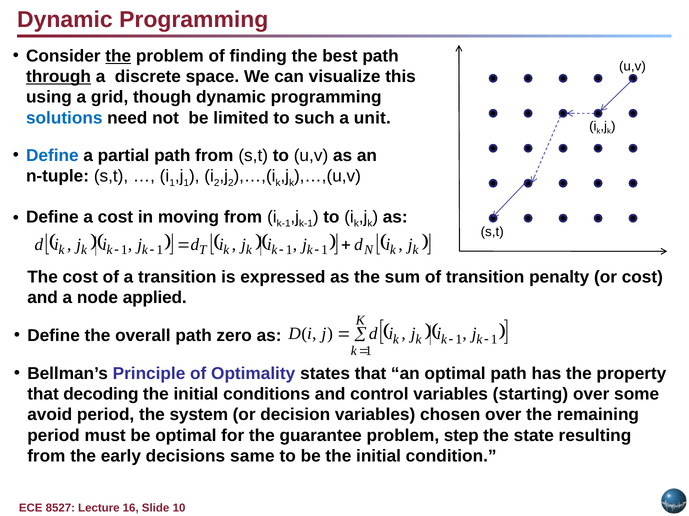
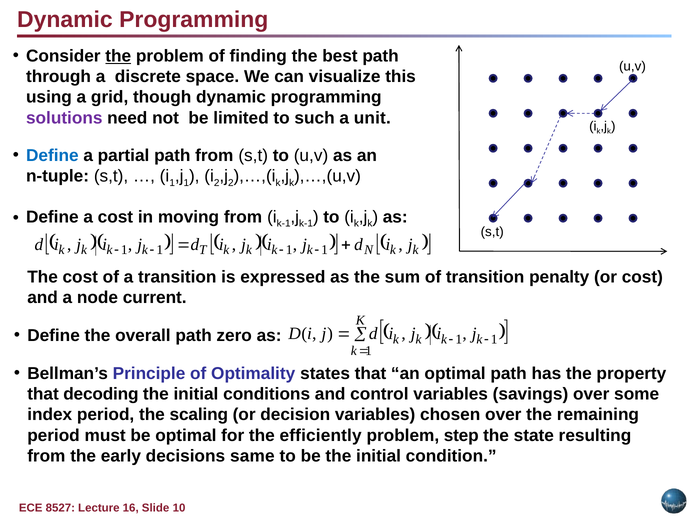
through underline: present -> none
solutions colour: blue -> purple
applied: applied -> current
starting: starting -> savings
avoid: avoid -> index
system: system -> scaling
guarantee: guarantee -> efficiently
